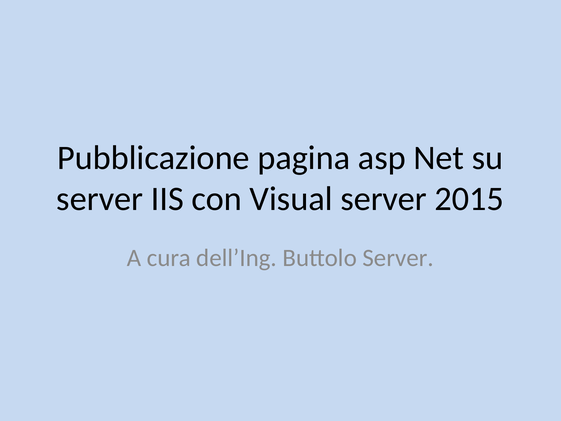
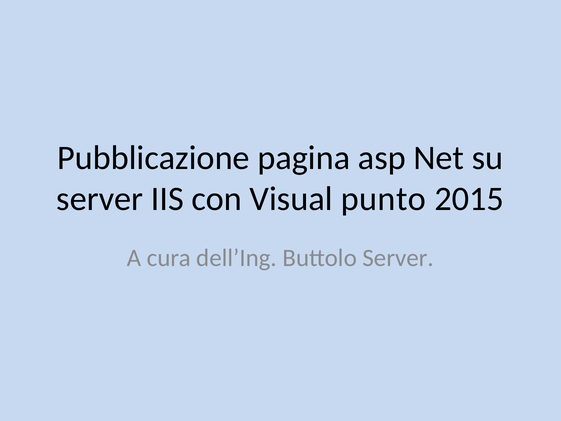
Visual server: server -> punto
